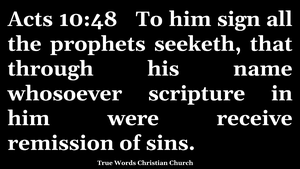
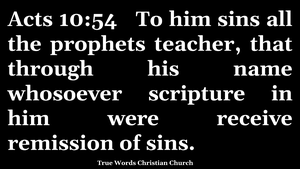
10:48: 10:48 -> 10:54
him sign: sign -> sins
seeketh: seeketh -> teacher
